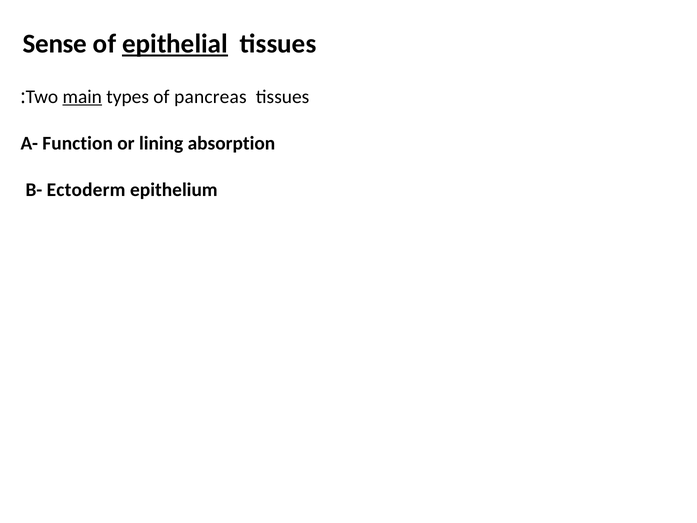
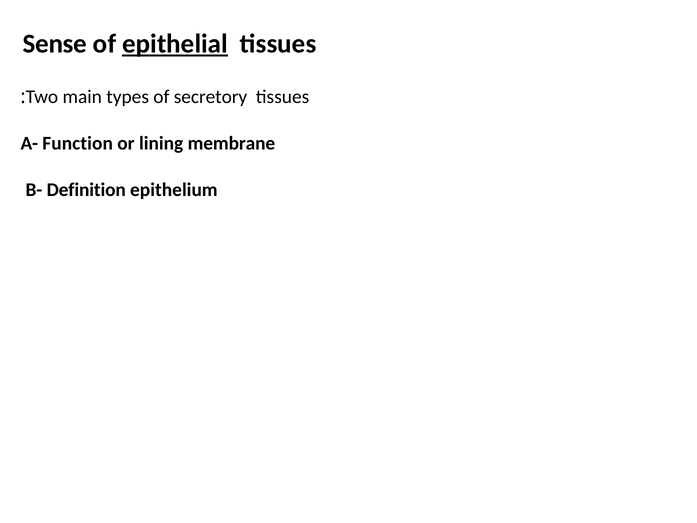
main underline: present -> none
pancreas: pancreas -> secretory
absorption: absorption -> membrane
Ectoderm: Ectoderm -> Definition
